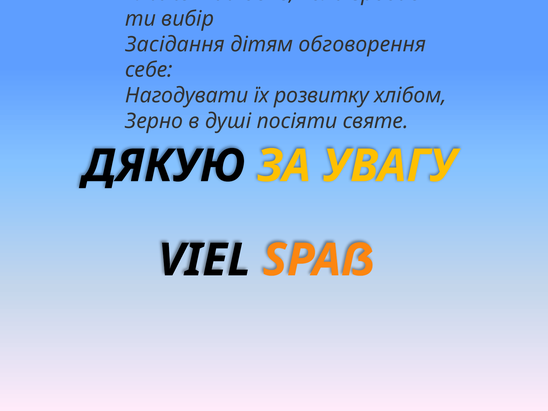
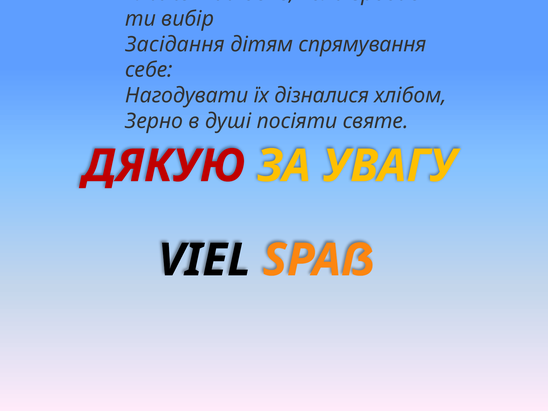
обговорення: обговорення -> спрямування
розвитку: розвитку -> дізналися
ДЯКУЮ colour: black -> red
